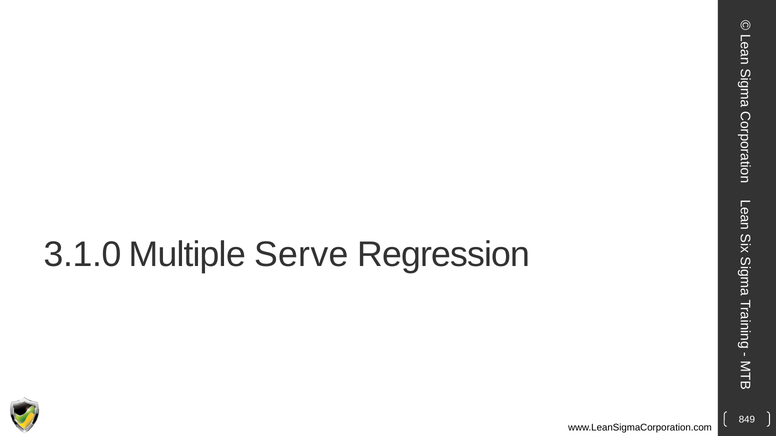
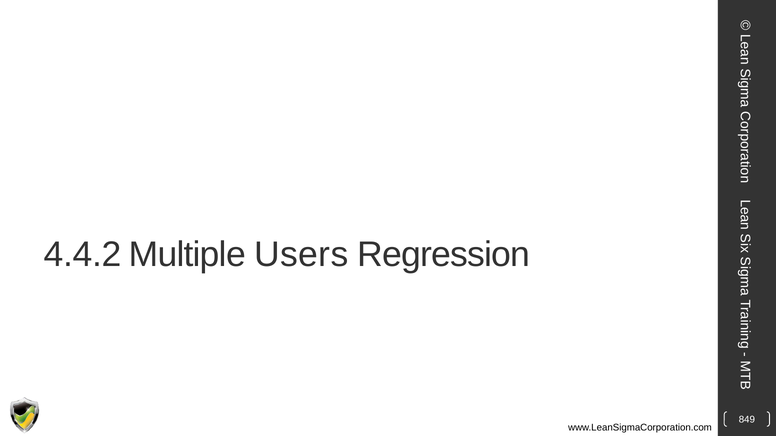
3.1.0: 3.1.0 -> 4.4.2
Serve: Serve -> Users
